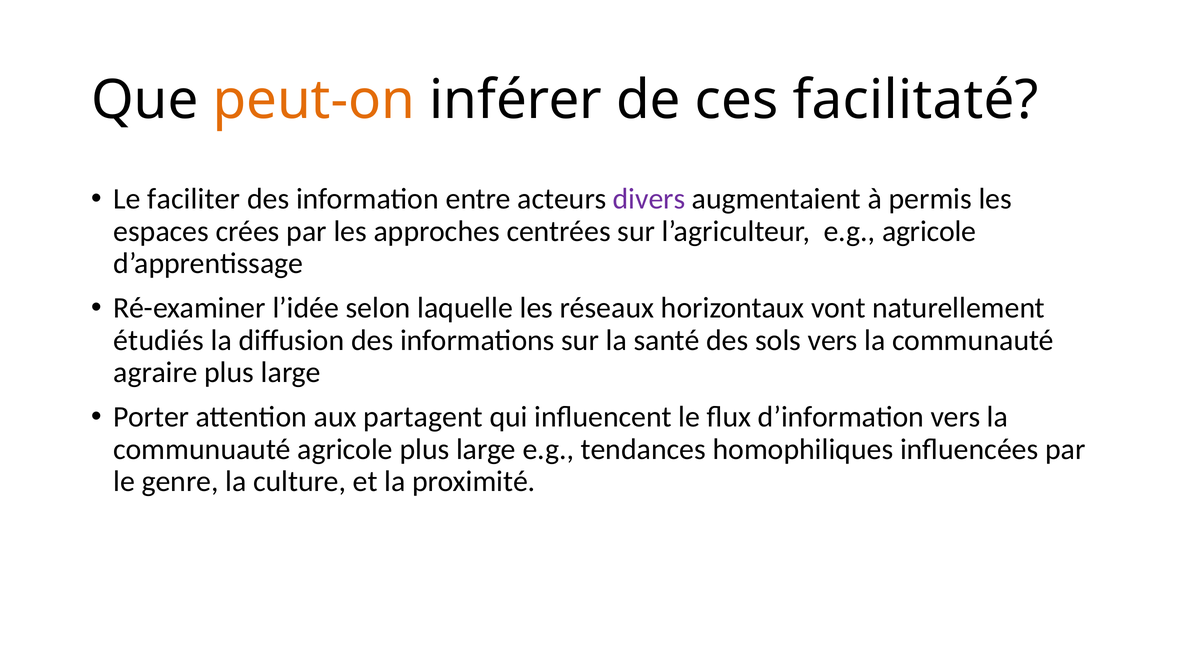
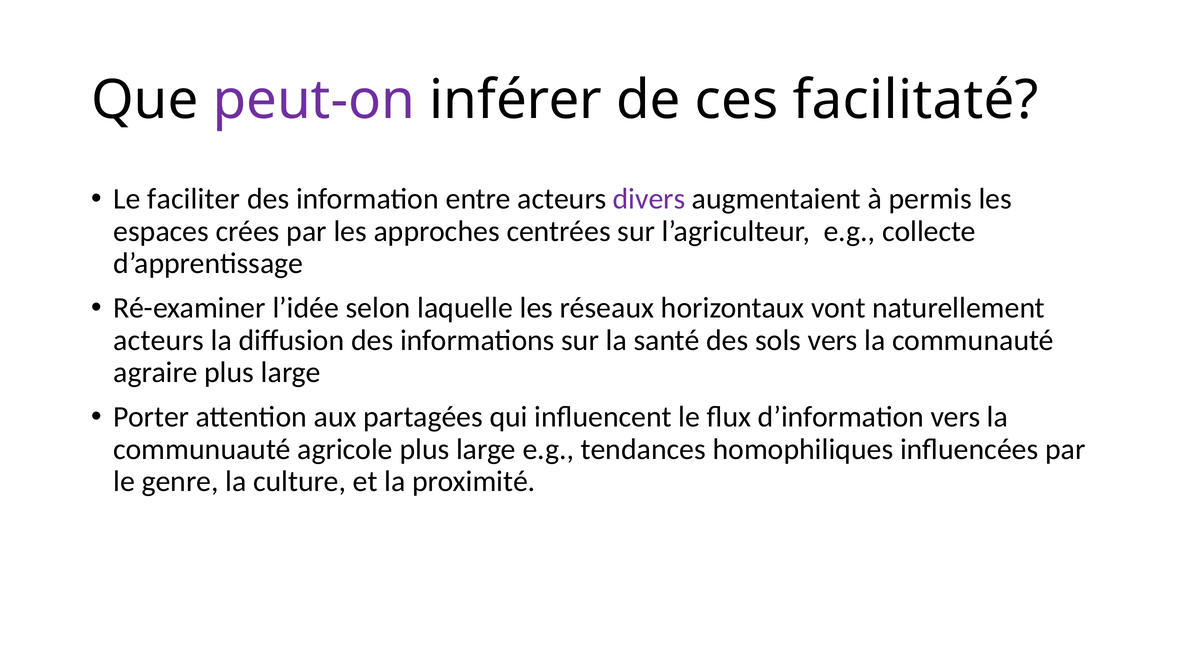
peut-on colour: orange -> purple
e.g agricole: agricole -> collecte
étudiés at (159, 341): étudiés -> acteurs
partagent: partagent -> partagées
